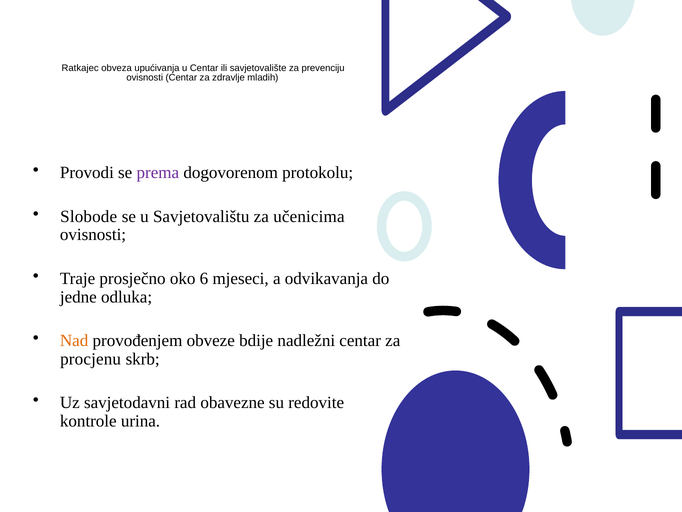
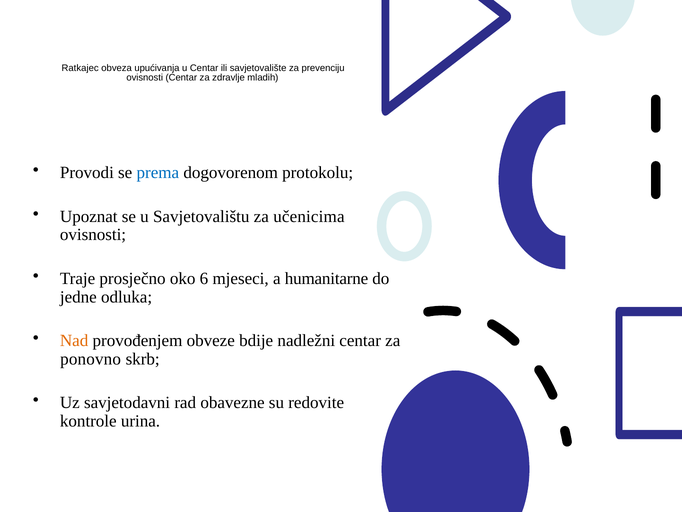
prema colour: purple -> blue
Slobode: Slobode -> Upoznat
odvikavanja: odvikavanja -> humanitarne
procjenu: procjenu -> ponovno
